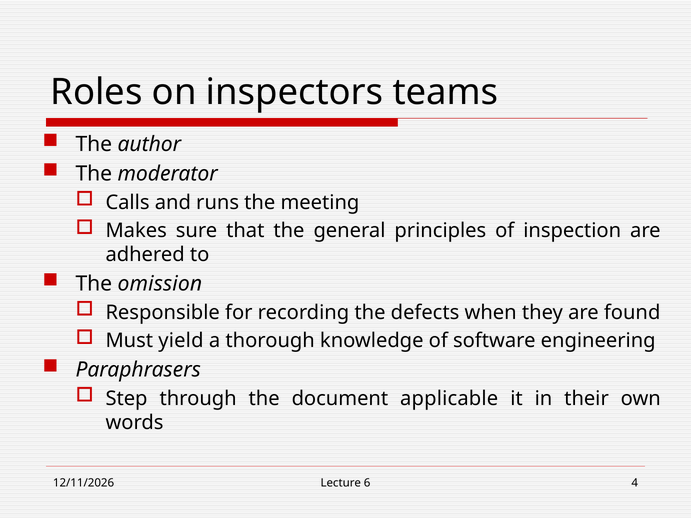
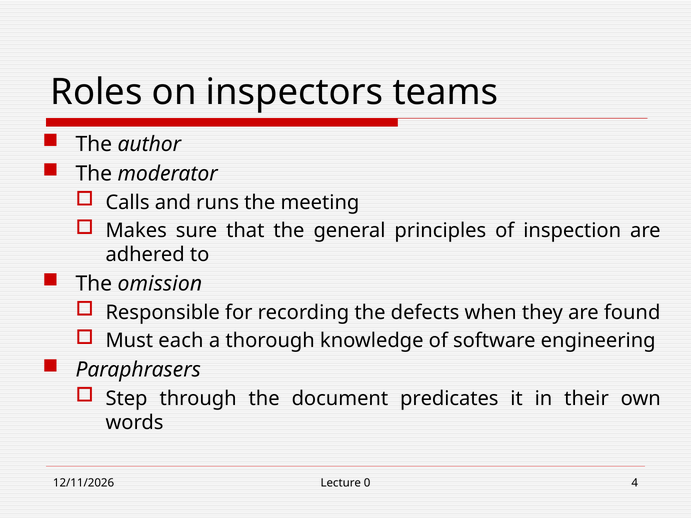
yield: yield -> each
applicable: applicable -> predicates
6: 6 -> 0
